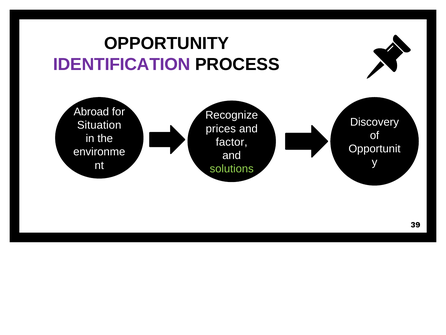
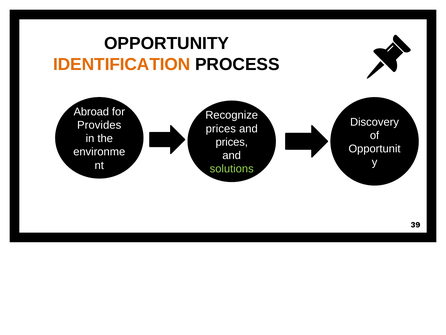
IDENTIFICATION colour: purple -> orange
Situation: Situation -> Provides
factor at (232, 142): factor -> prices
